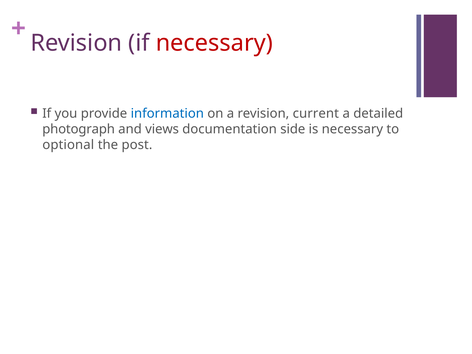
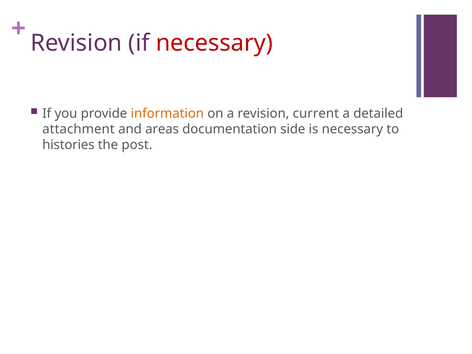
information colour: blue -> orange
photograph: photograph -> attachment
views: views -> areas
optional: optional -> histories
